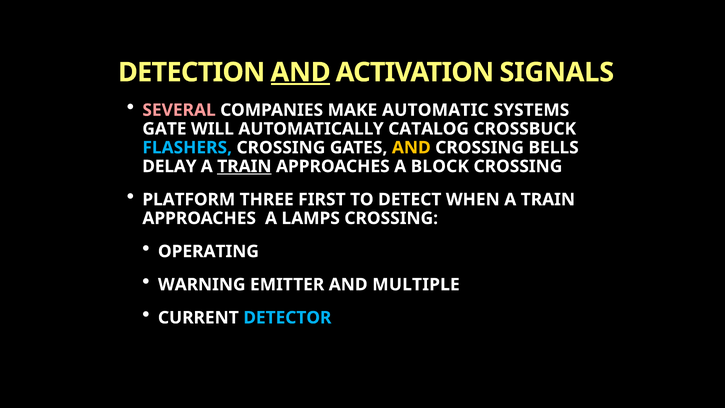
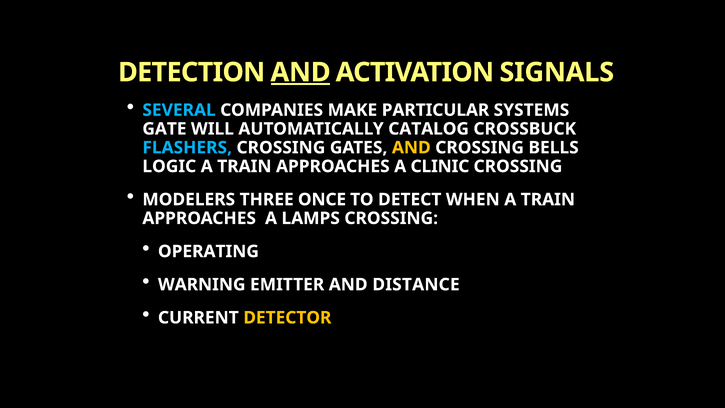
SEVERAL colour: pink -> light blue
AUTOMATIC: AUTOMATIC -> PARTICULAR
DELAY: DELAY -> LOGIC
TRAIN at (244, 166) underline: present -> none
BLOCK: BLOCK -> CLINIC
PLATFORM: PLATFORM -> MODELERS
FIRST: FIRST -> ONCE
MULTIPLE: MULTIPLE -> DISTANCE
DETECTOR colour: light blue -> yellow
